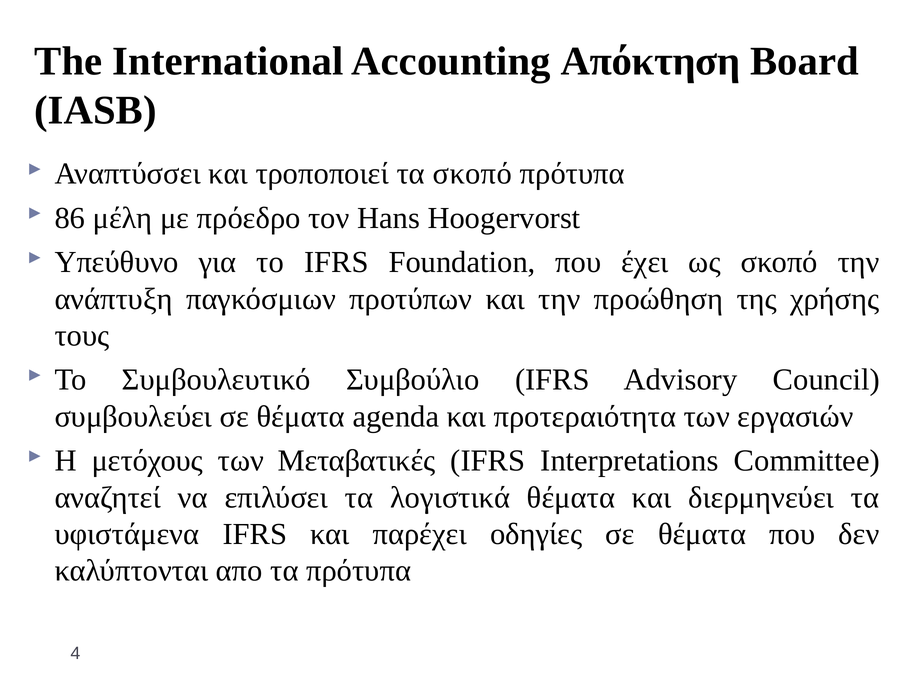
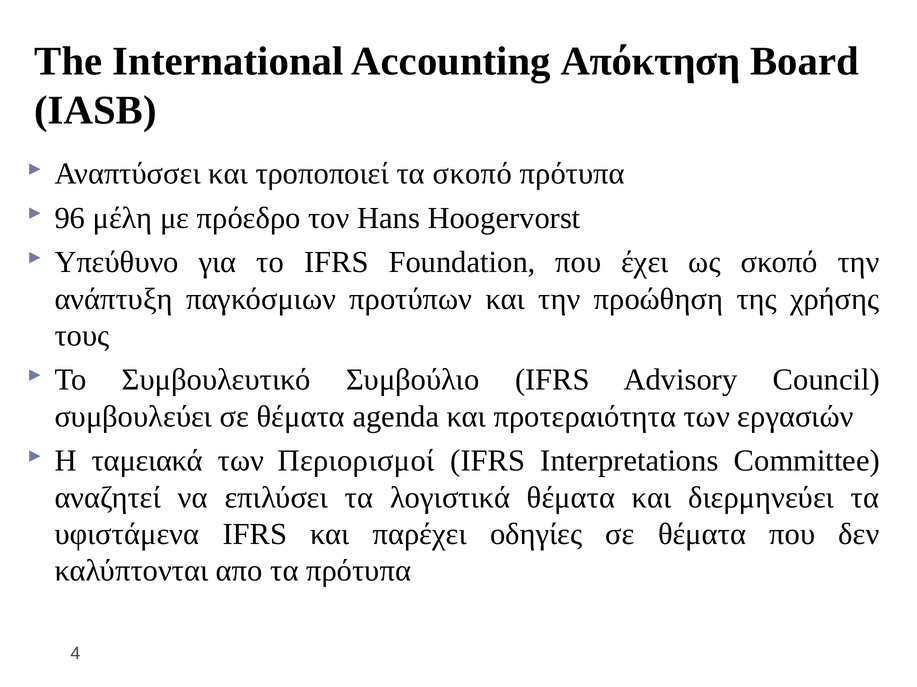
86: 86 -> 96
μετόχους: μετόχους -> ταμειακά
Μεταβατικές: Μεταβατικές -> Περιορισμοί
